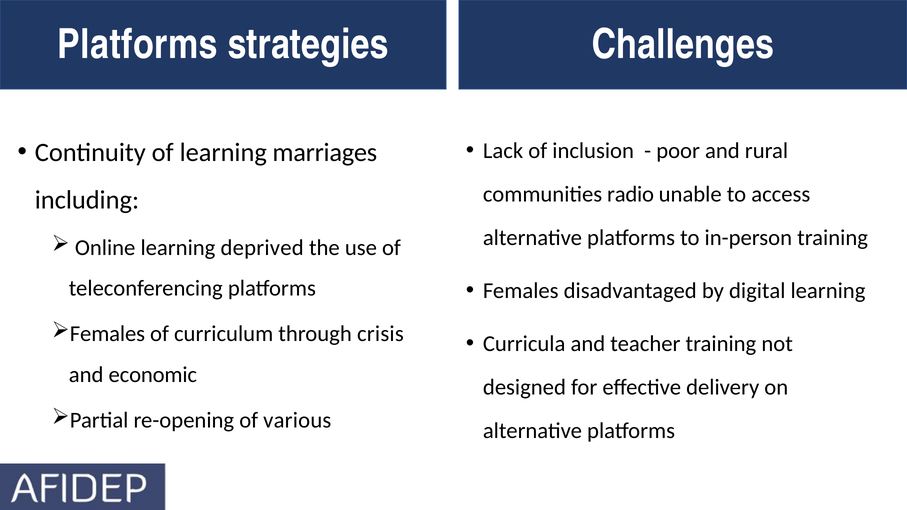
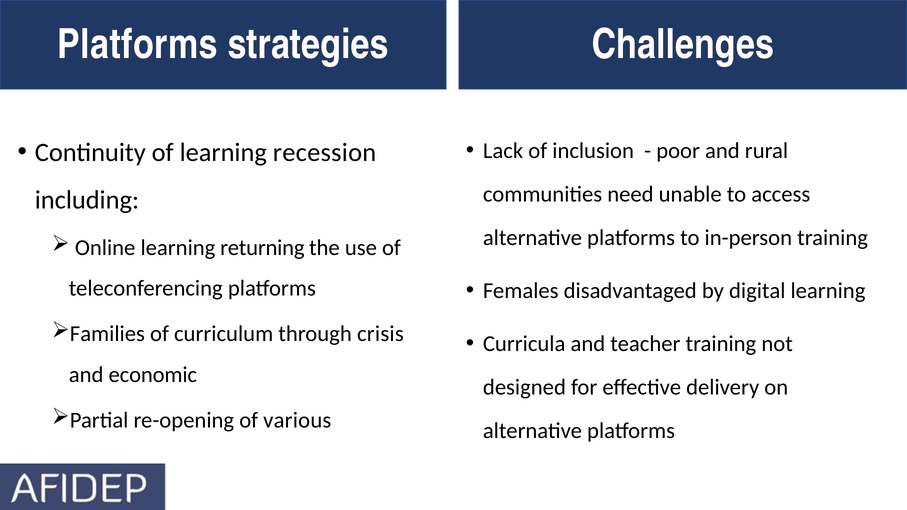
marriages: marriages -> recession
radio: radio -> need
deprived: deprived -> returning
Females at (107, 334): Females -> Families
